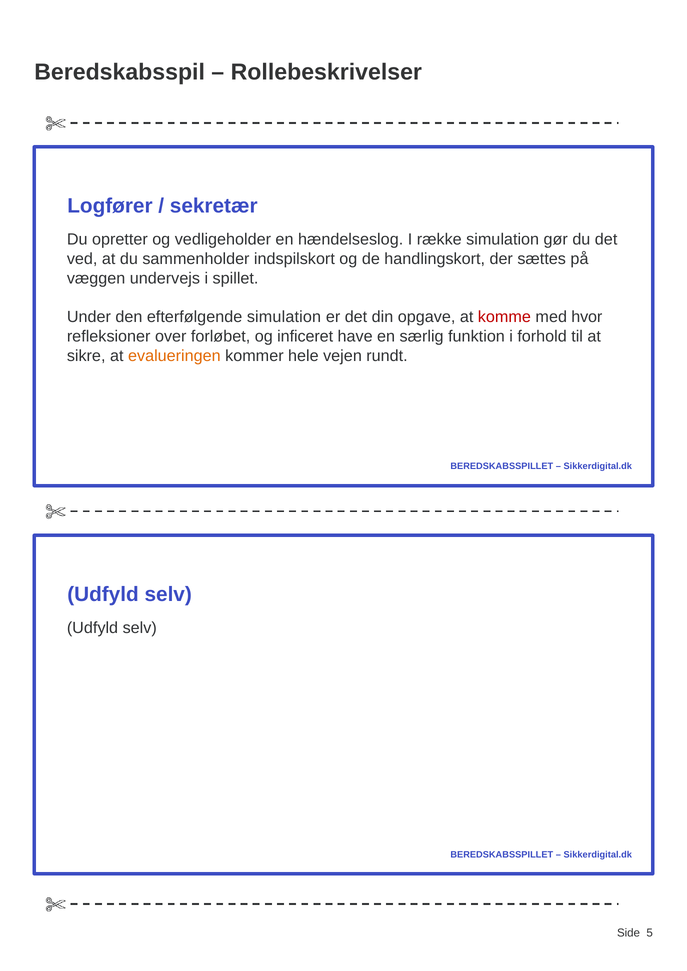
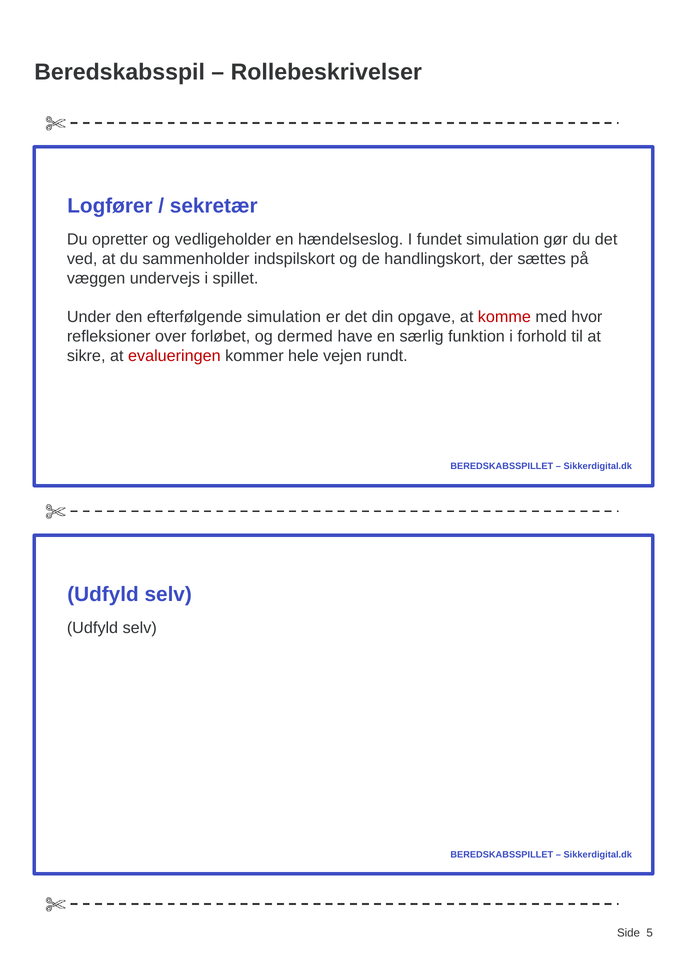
række: række -> fundet
inficeret: inficeret -> dermed
evalueringen colour: orange -> red
